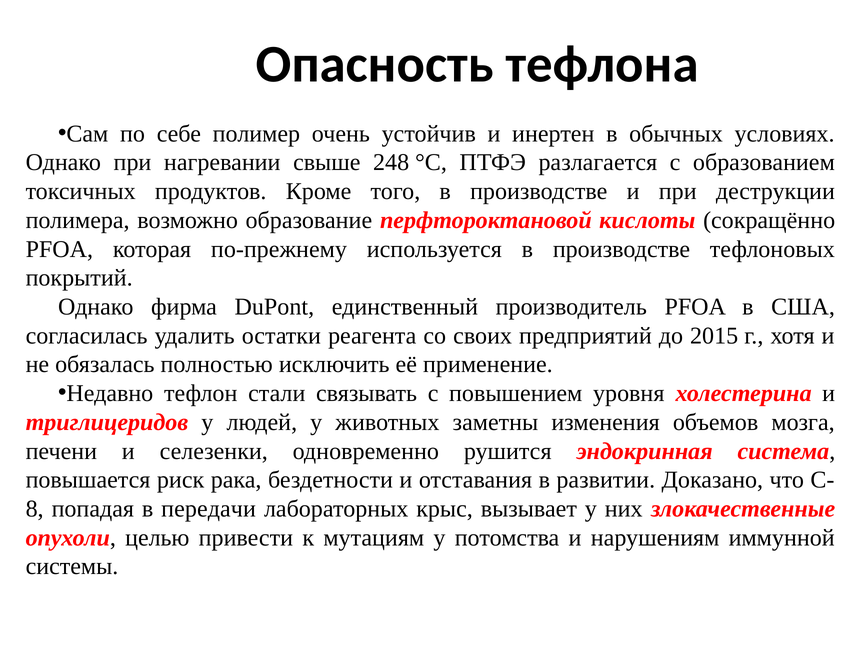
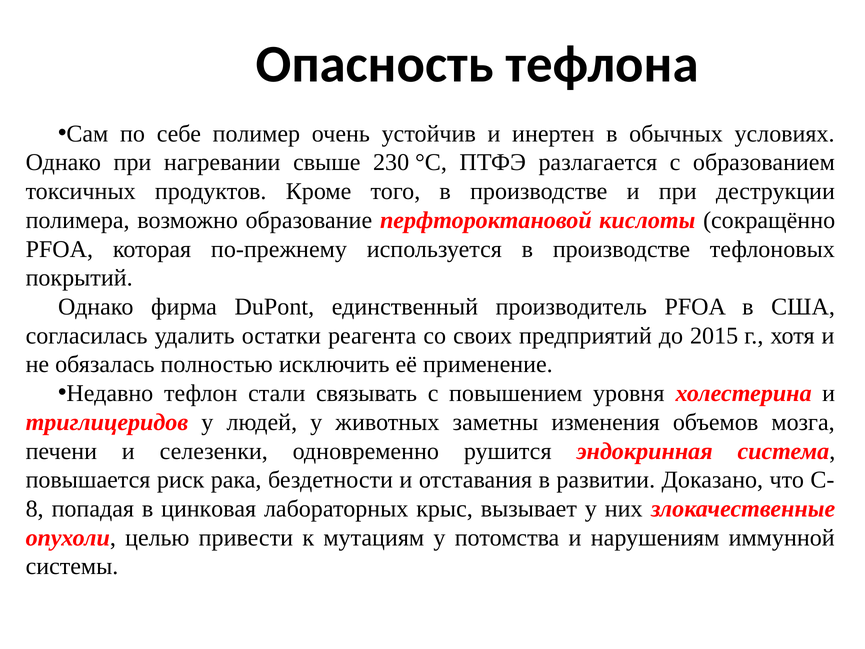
248: 248 -> 230
передачи: передачи -> цинковая
